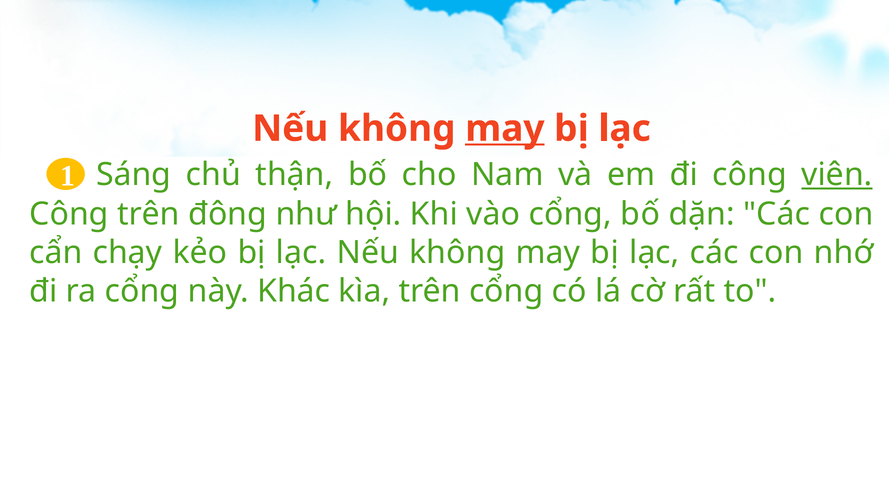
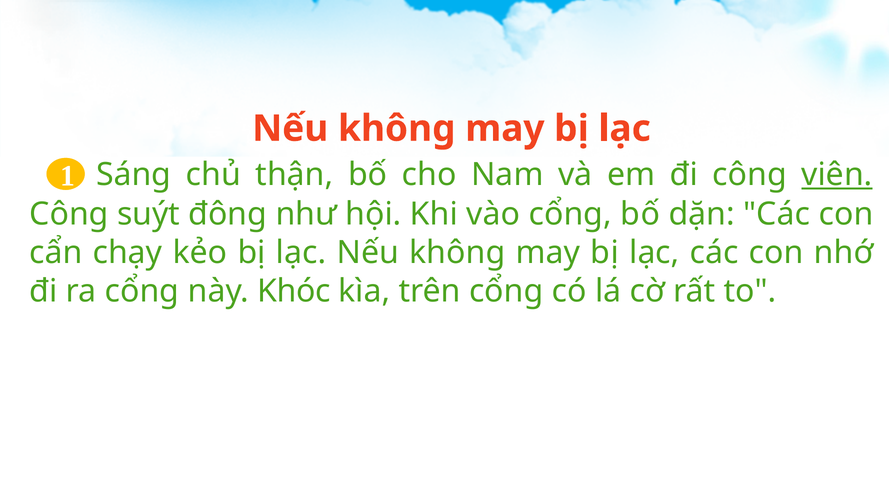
may at (505, 129) underline: present -> none
Công trên: trên -> suýt
Khác: Khác -> Khóc
